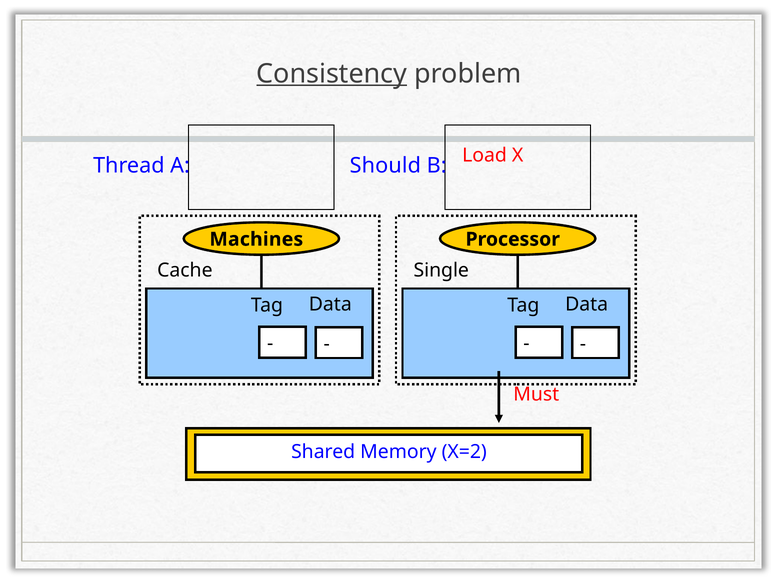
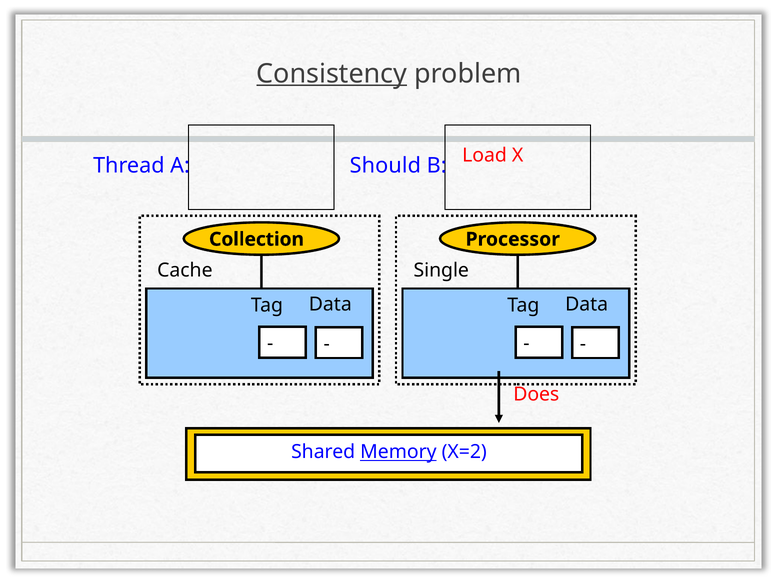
Machines: Machines -> Collection
Must: Must -> Does
Memory underline: none -> present
